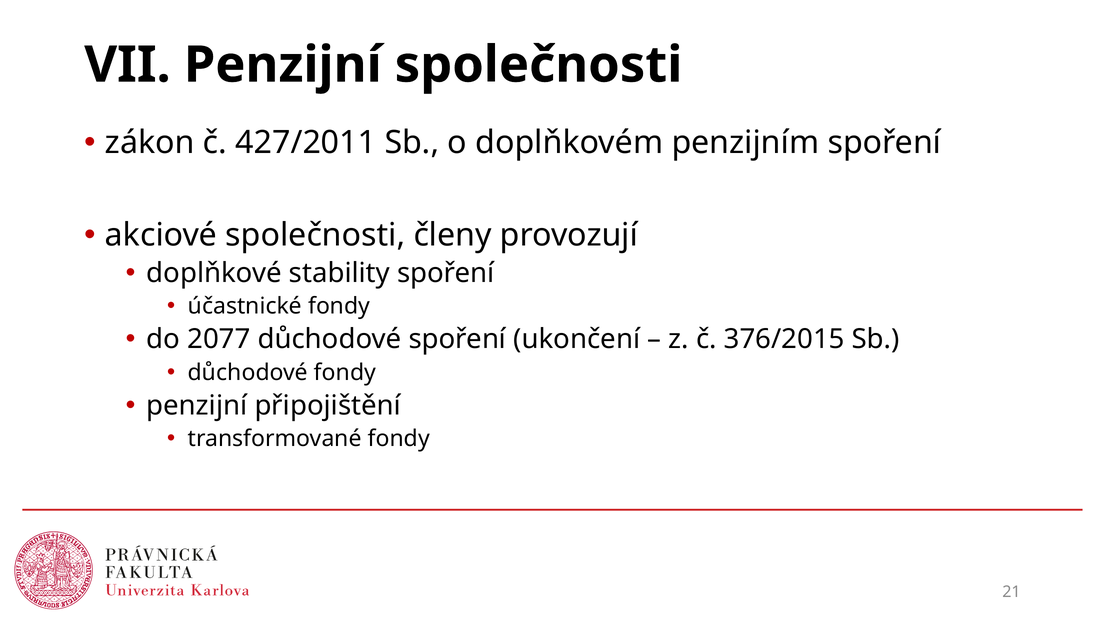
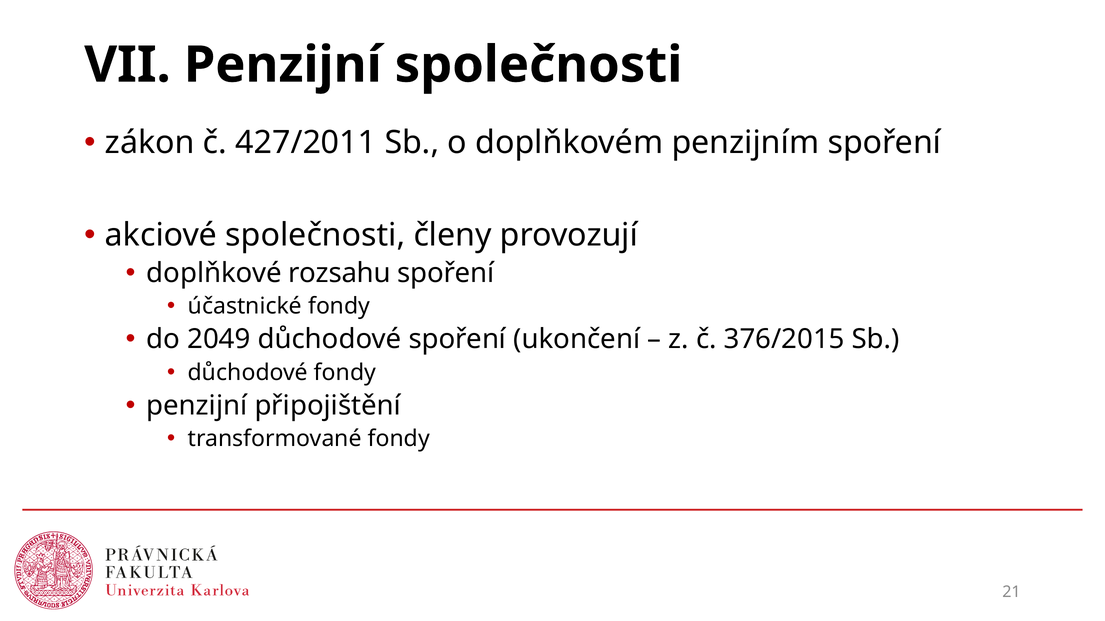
stability: stability -> rozsahu
2077: 2077 -> 2049
